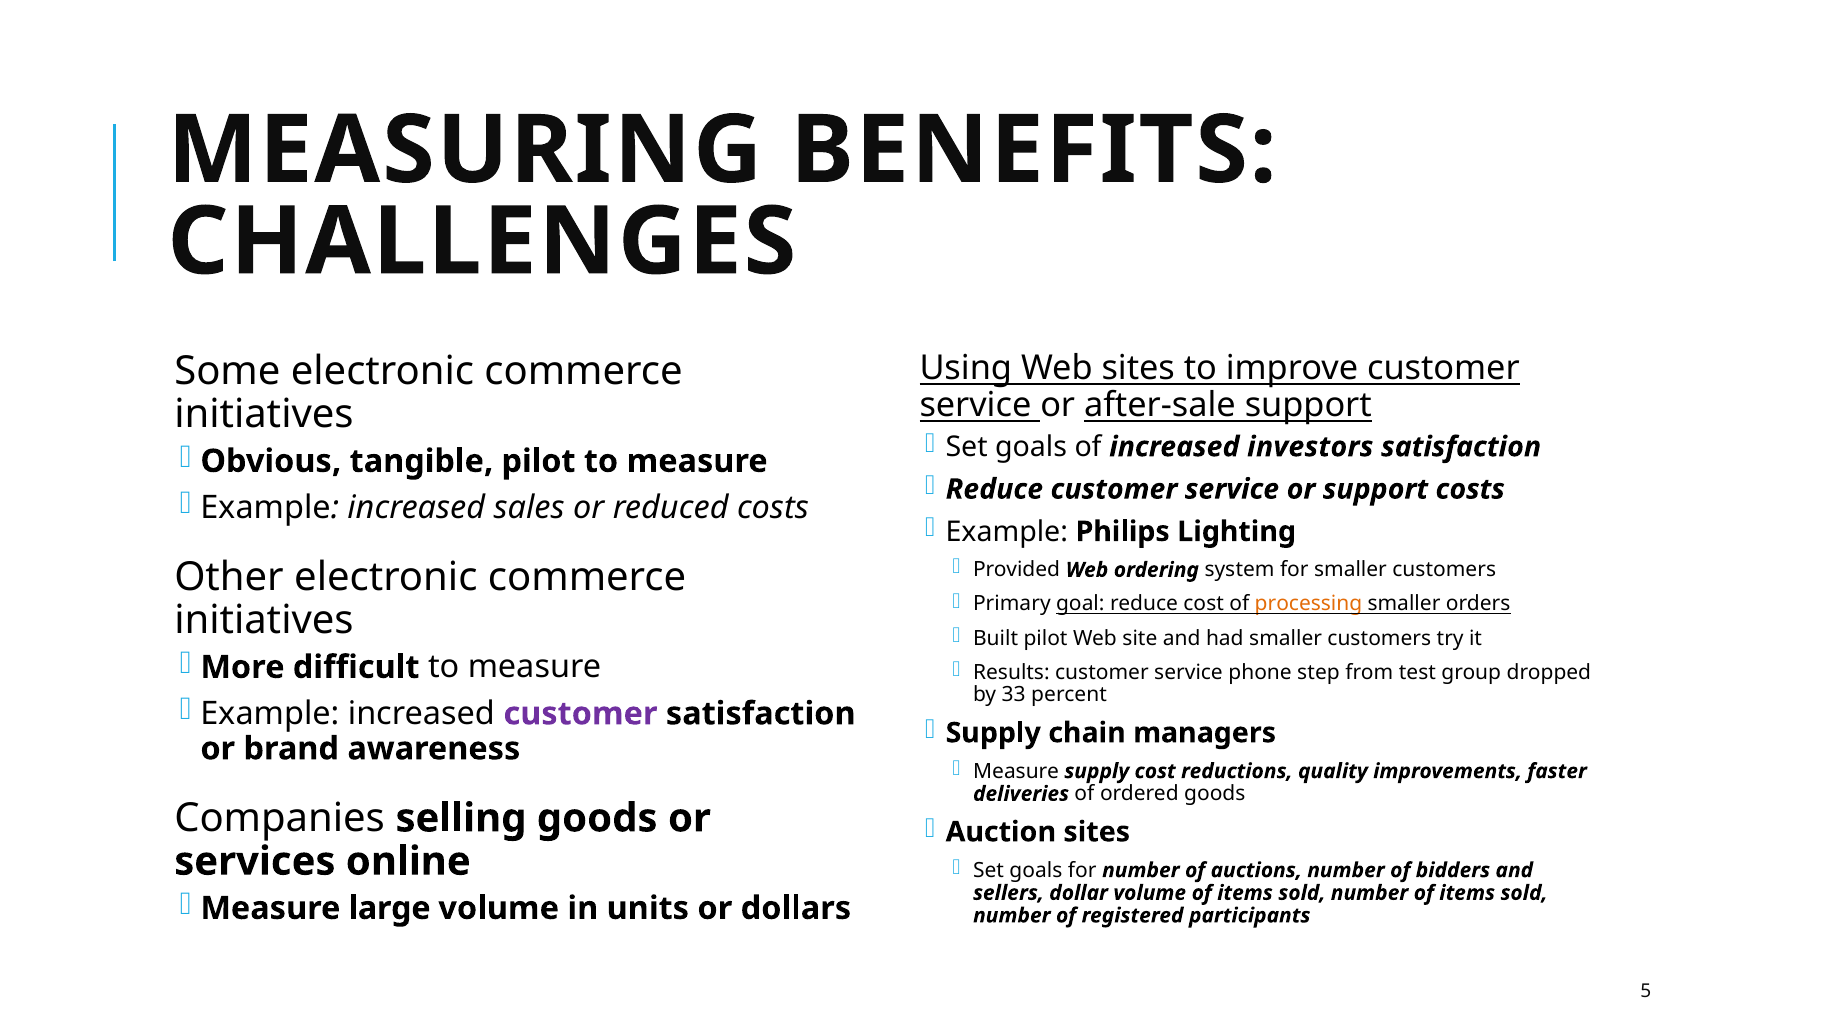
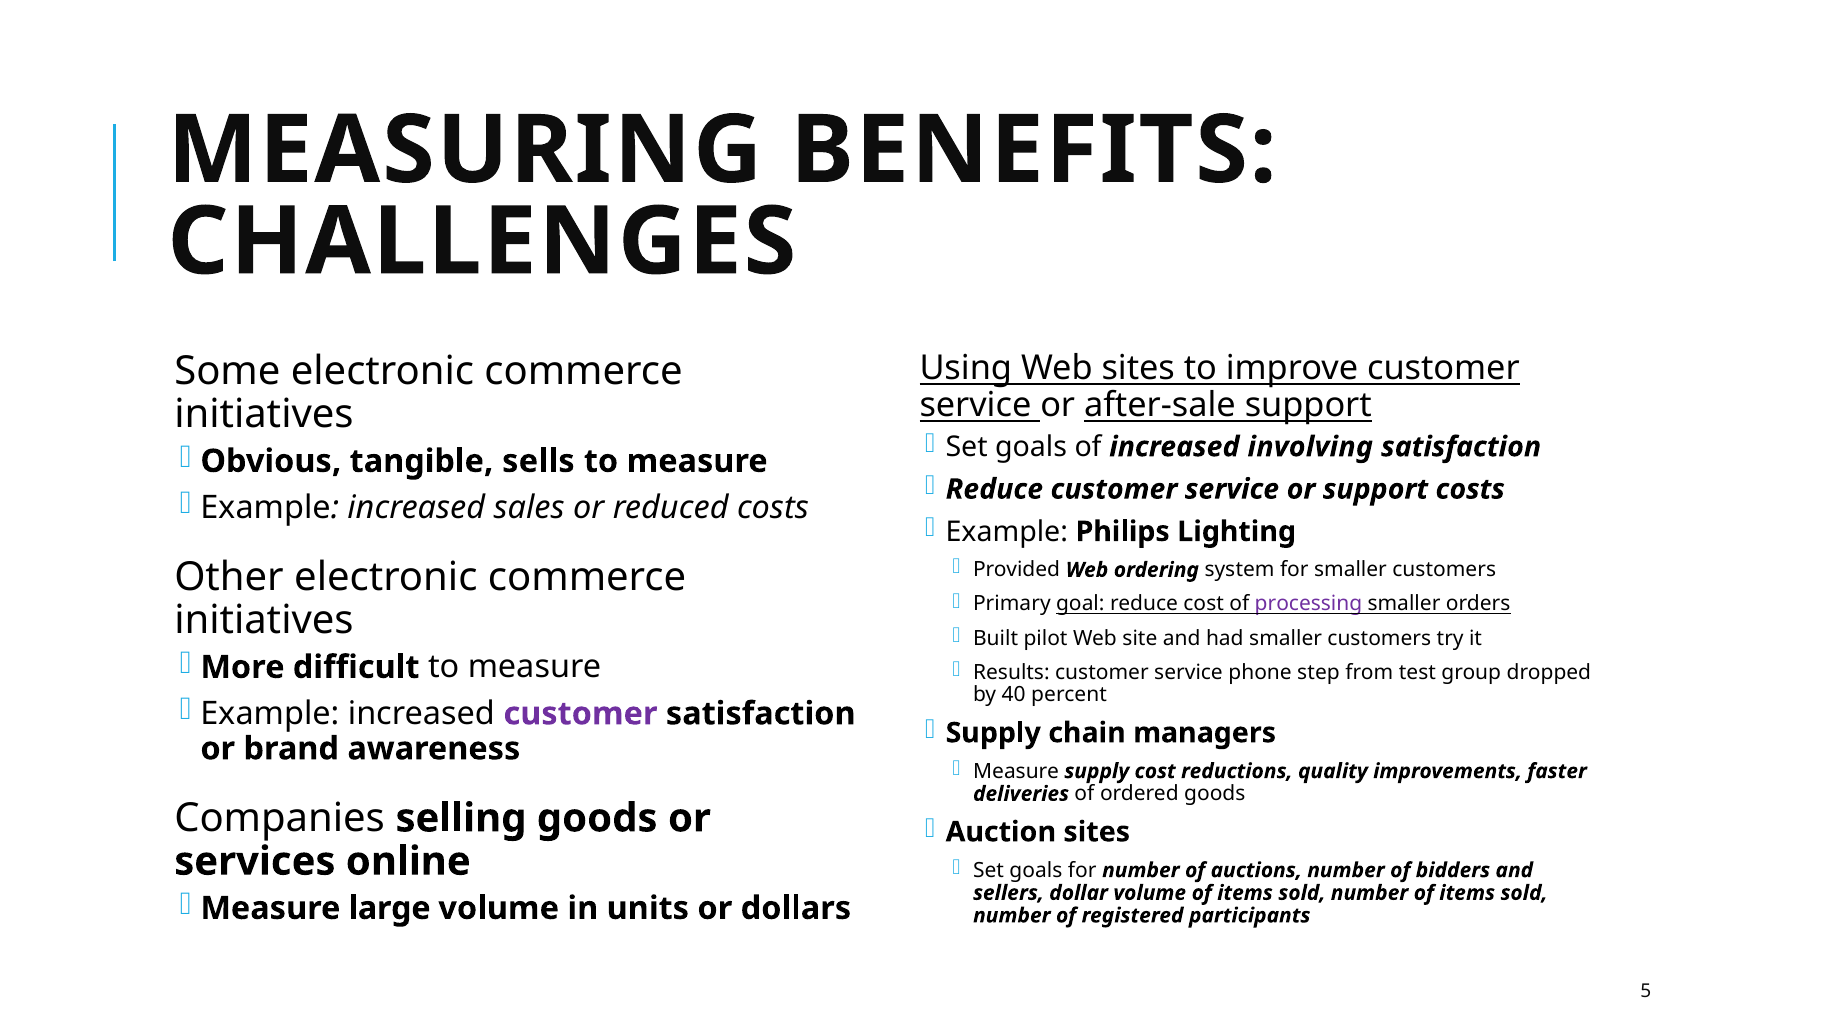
investors: investors -> involving
tangible pilot: pilot -> sells
processing colour: orange -> purple
33: 33 -> 40
